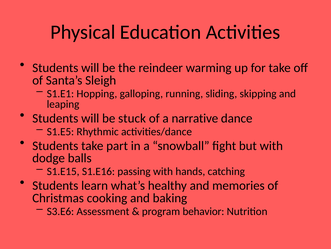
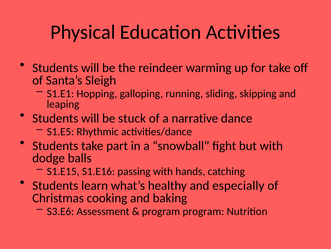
memories: memories -> especially
program behavior: behavior -> program
